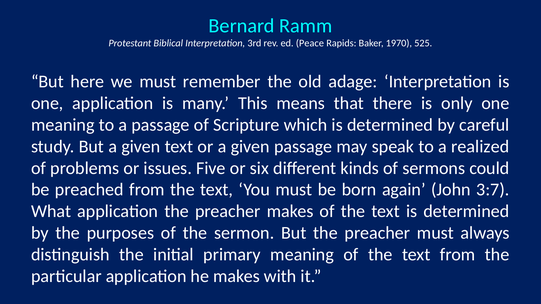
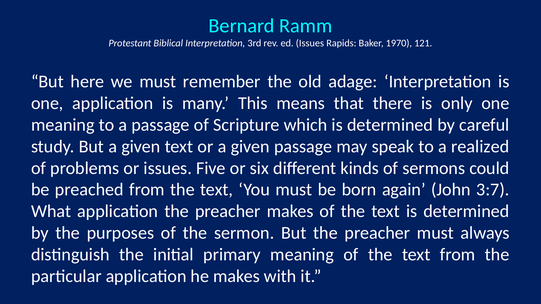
ed Peace: Peace -> Issues
525: 525 -> 121
